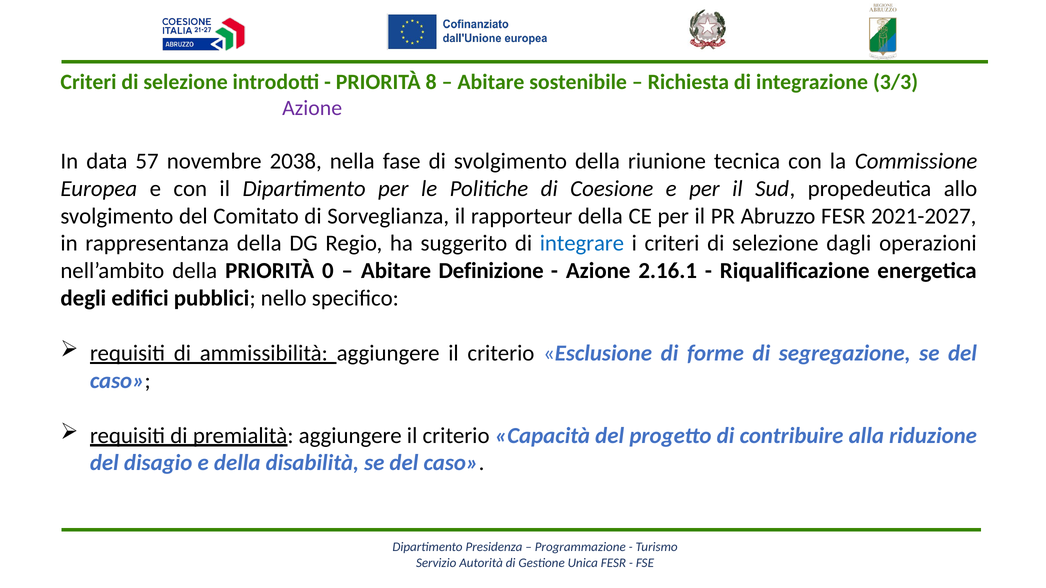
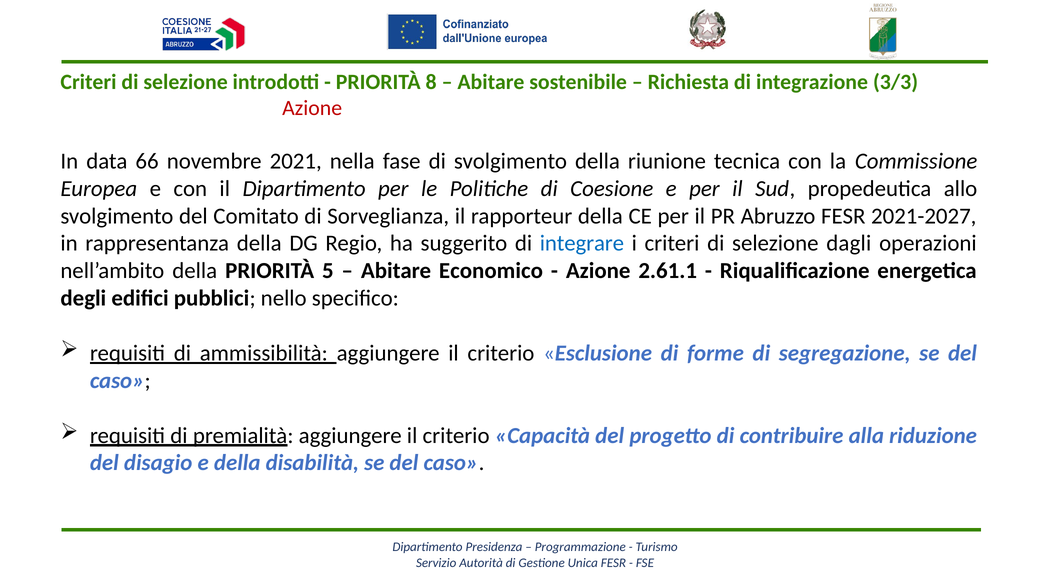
Azione at (312, 108) colour: purple -> red
57: 57 -> 66
2038: 2038 -> 2021
0: 0 -> 5
Definizione: Definizione -> Economico
2.16.1: 2.16.1 -> 2.61.1
